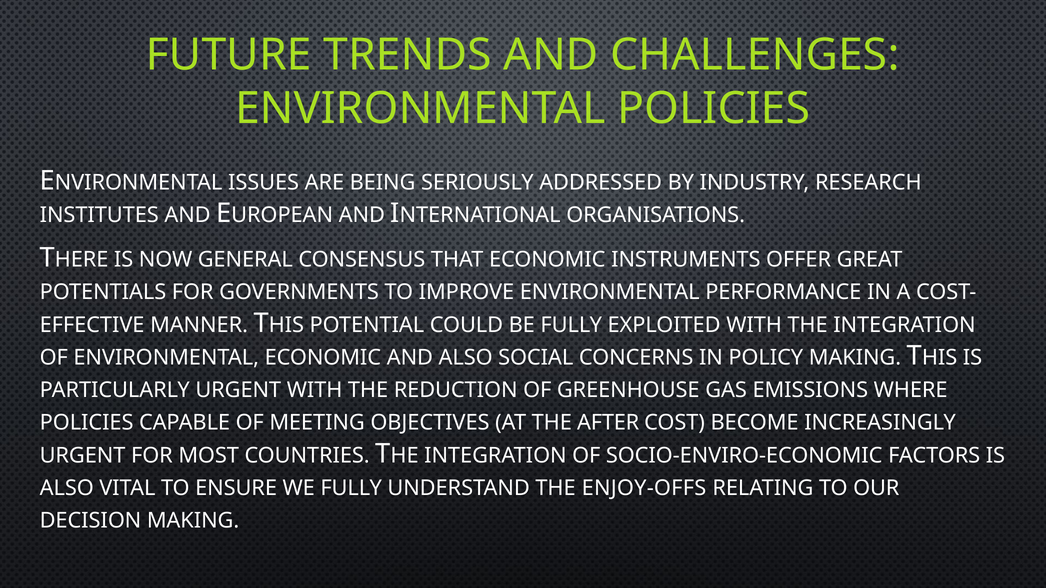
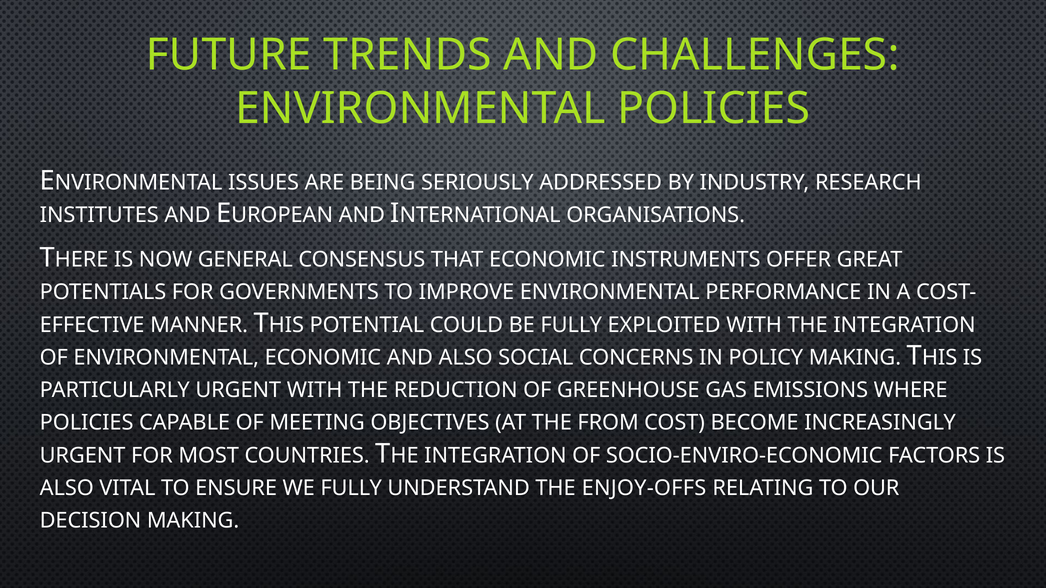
AFTER: AFTER -> FROM
